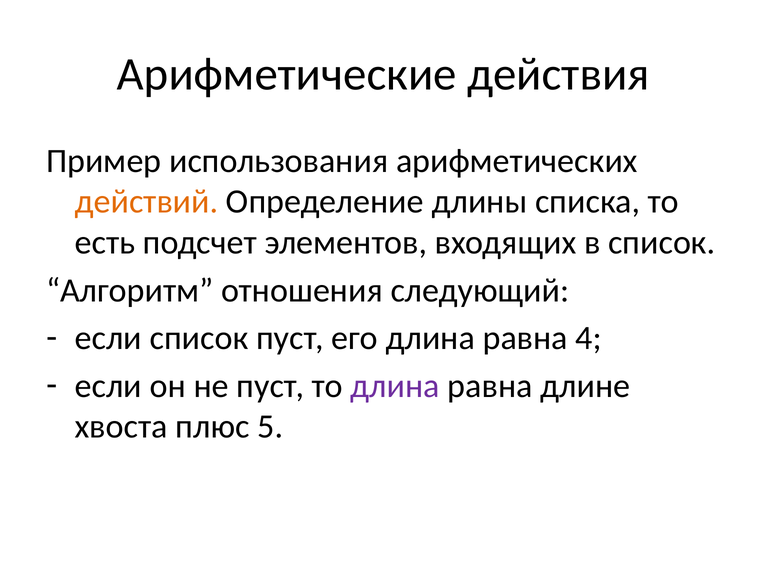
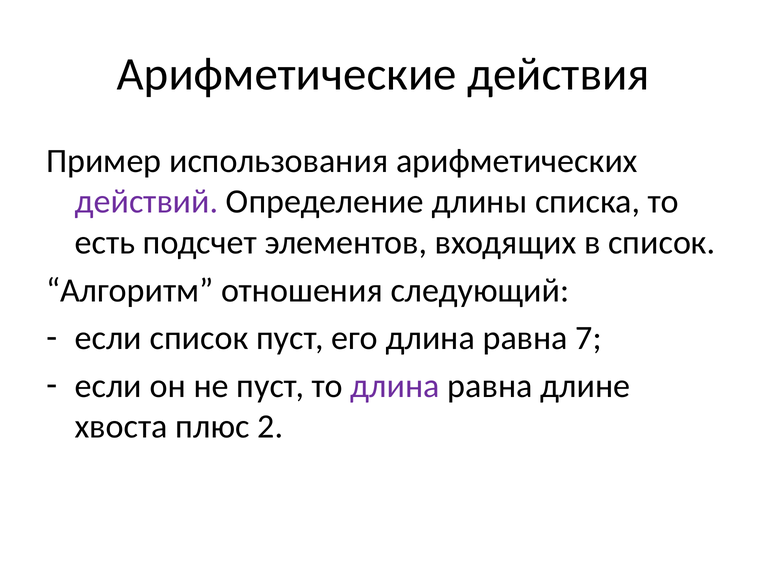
действий colour: orange -> purple
4: 4 -> 7
5: 5 -> 2
